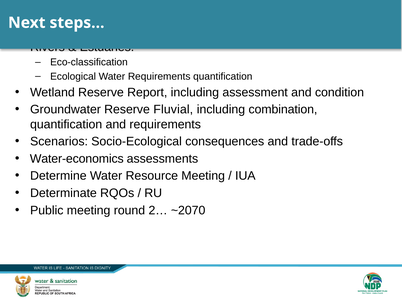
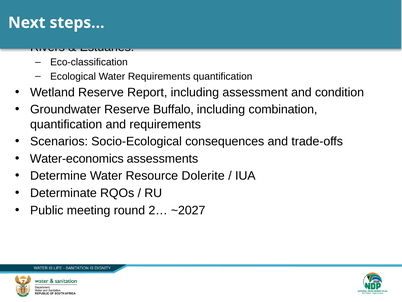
Fluvial: Fluvial -> Buffalo
Resource Meeting: Meeting -> Dolerite
~2070: ~2070 -> ~2027
